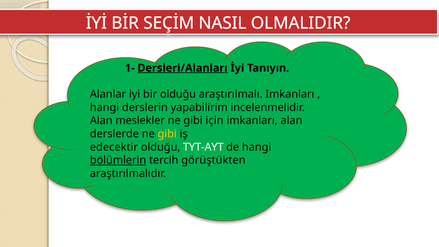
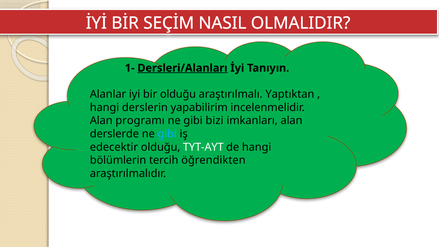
araştırılmalı Imkanları: Imkanları -> Yaptıktan
meslekler: meslekler -> programı
için: için -> bizi
gibi at (167, 134) colour: yellow -> light blue
bölümlerin underline: present -> none
görüştükten: görüştükten -> öğrendikten
